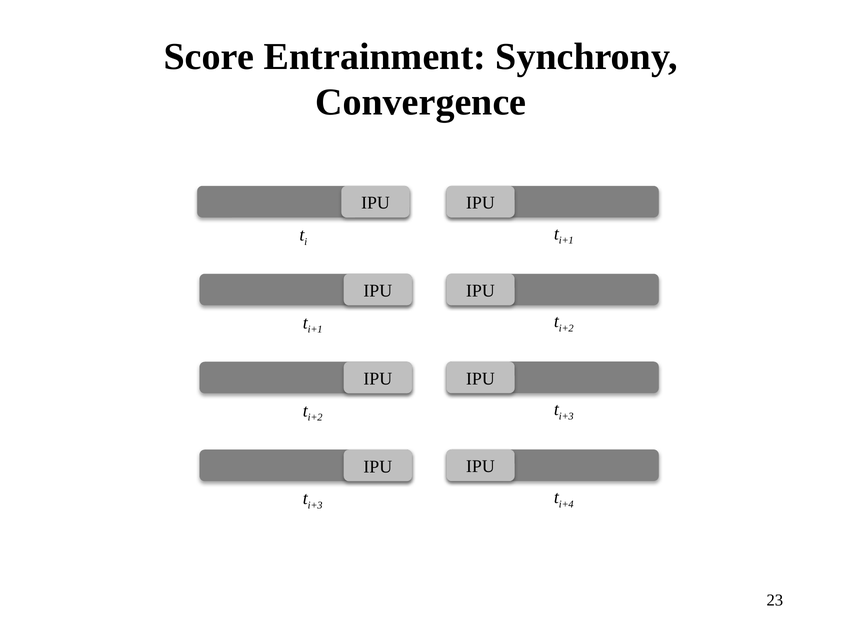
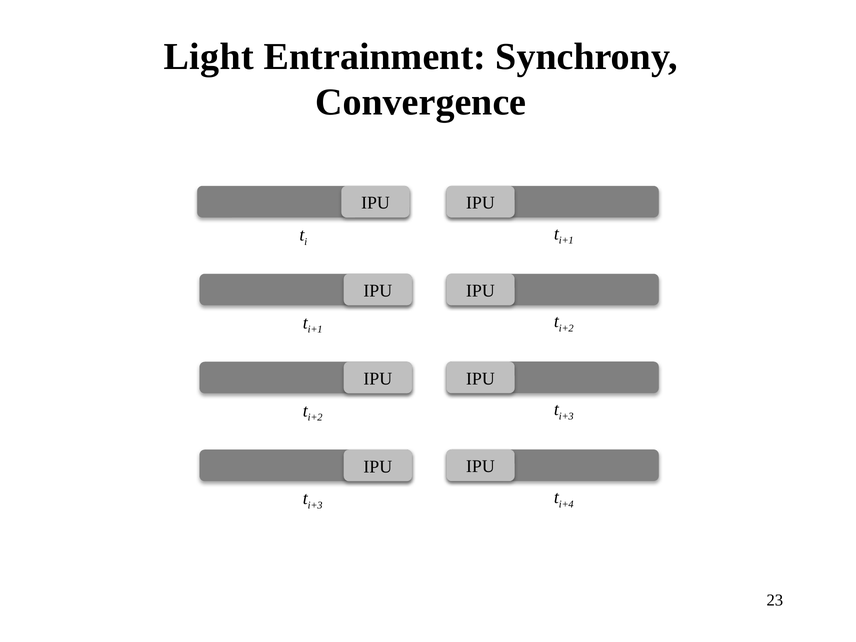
Score: Score -> Light
